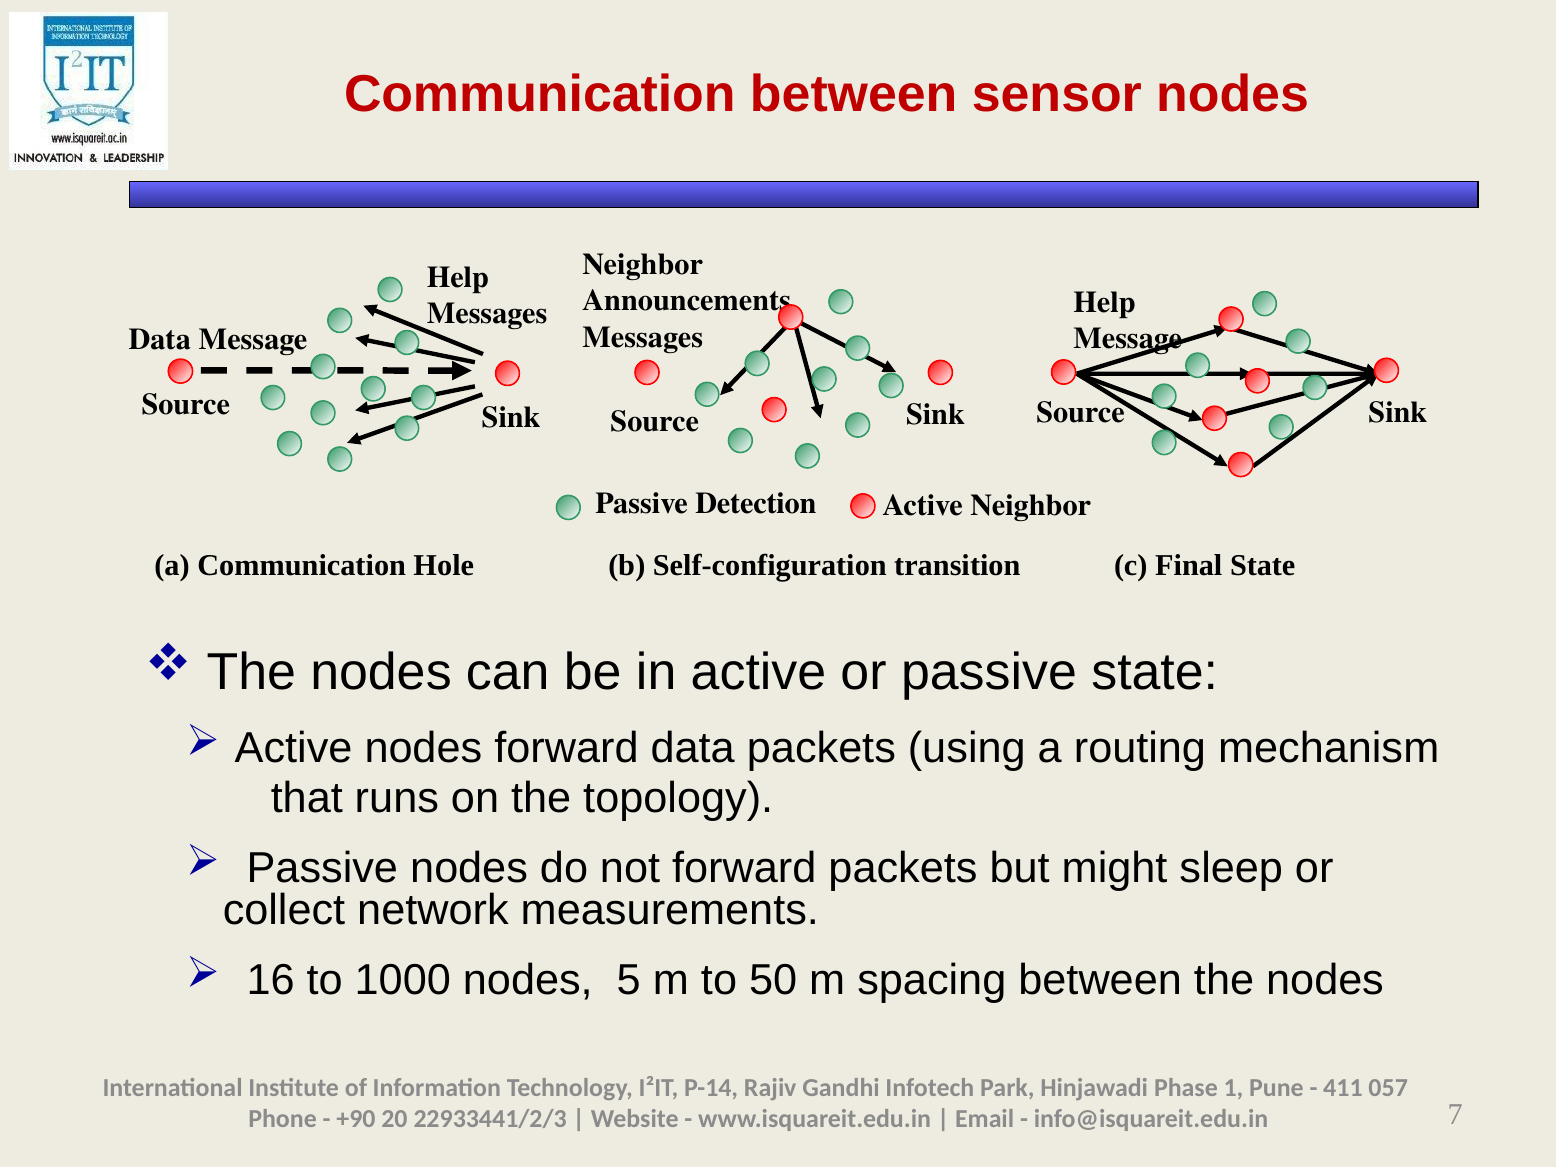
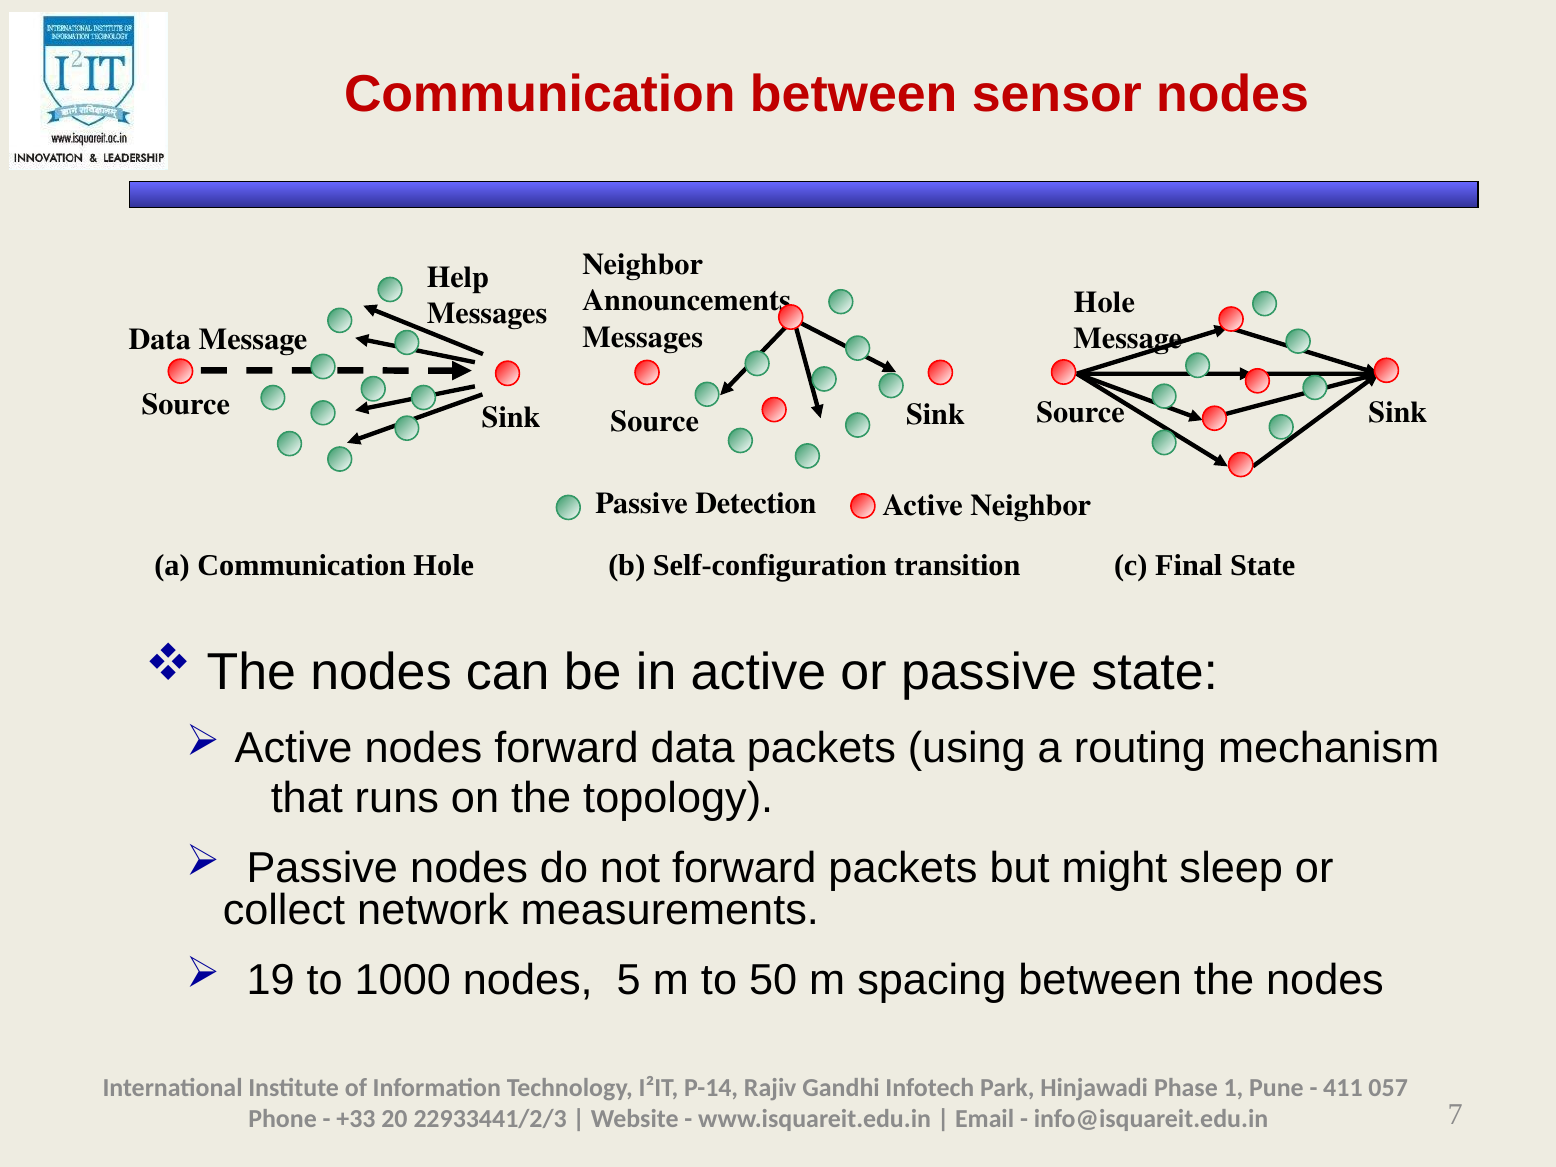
Help at (1105, 302): Help -> Hole
16: 16 -> 19
+90: +90 -> +33
